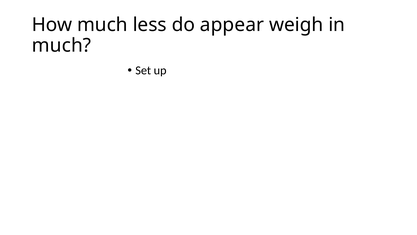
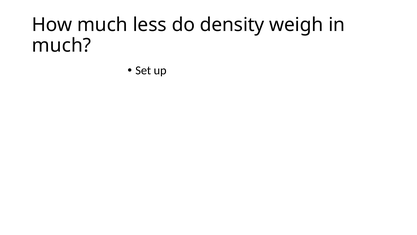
appear: appear -> density
